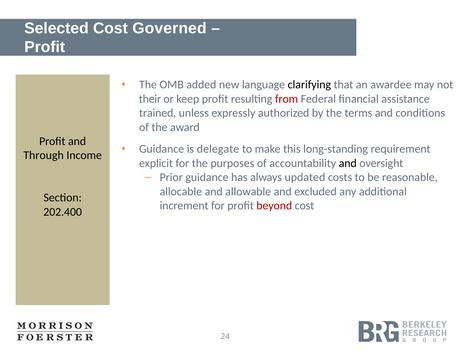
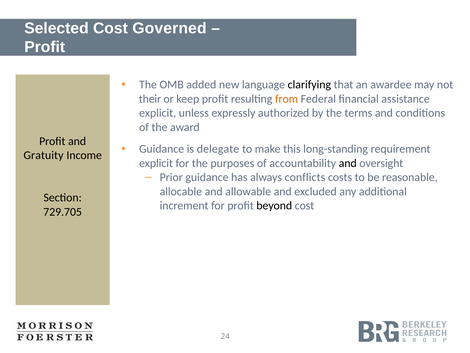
from colour: red -> orange
trained at (158, 113): trained -> explicit
Through: Through -> Gratuity
updated: updated -> conflicts
beyond colour: red -> black
202.400: 202.400 -> 729.705
